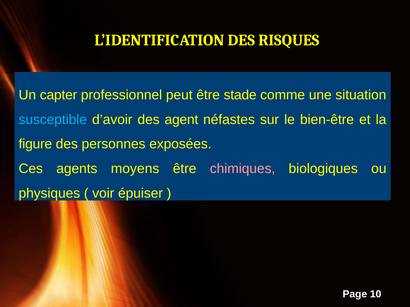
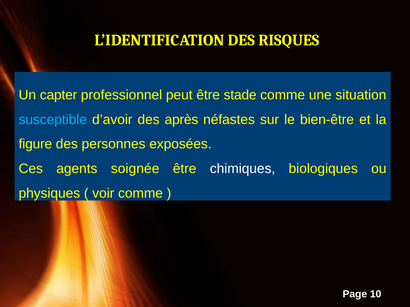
agent: agent -> après
moyens: moyens -> soignée
chimiques colour: pink -> white
voir épuiser: épuiser -> comme
